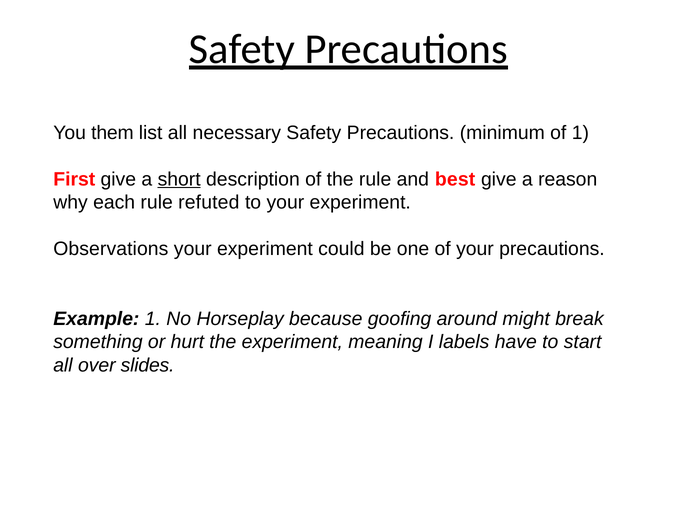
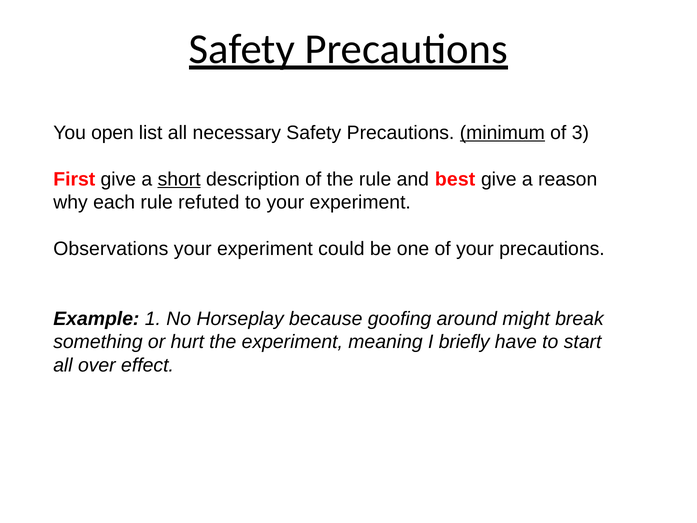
them: them -> open
minimum underline: none -> present
of 1: 1 -> 3
labels: labels -> briefly
slides: slides -> effect
